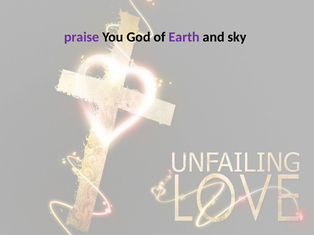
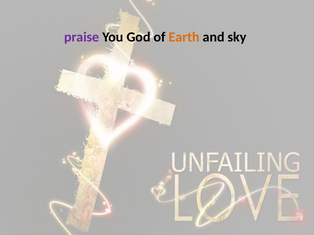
Earth colour: purple -> orange
